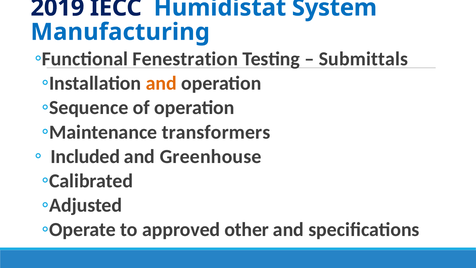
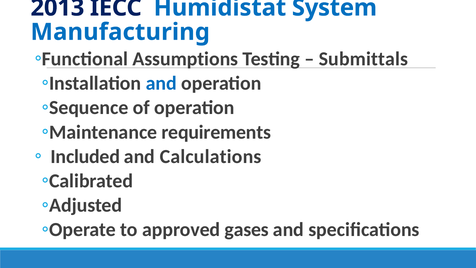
2019: 2019 -> 2013
Fenestration: Fenestration -> Assumptions
and at (161, 83) colour: orange -> blue
transformers: transformers -> requirements
Greenhouse: Greenhouse -> Calculations
other: other -> gases
